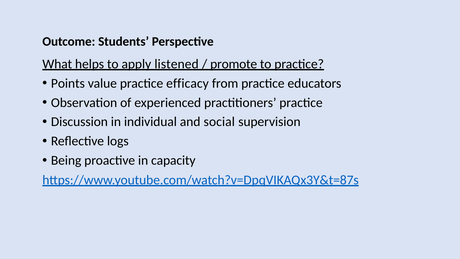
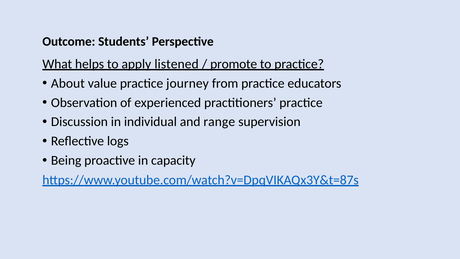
Points: Points -> About
efficacy: efficacy -> journey
social: social -> range
